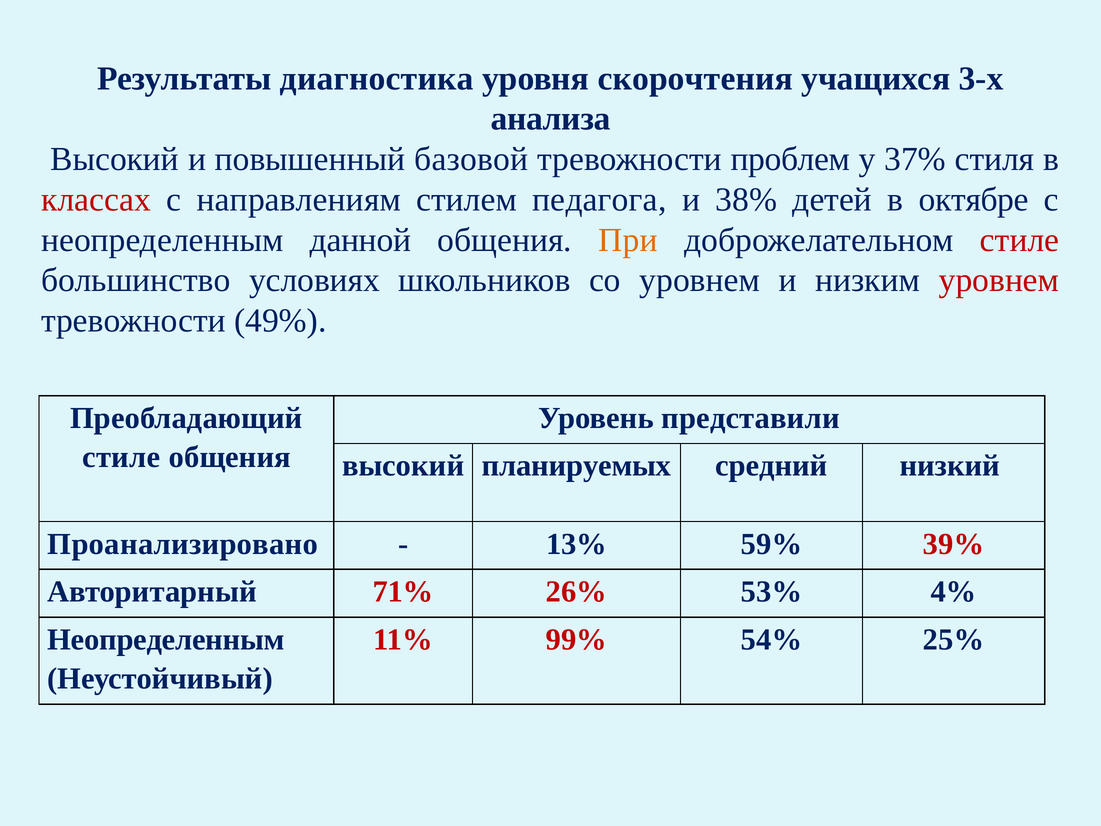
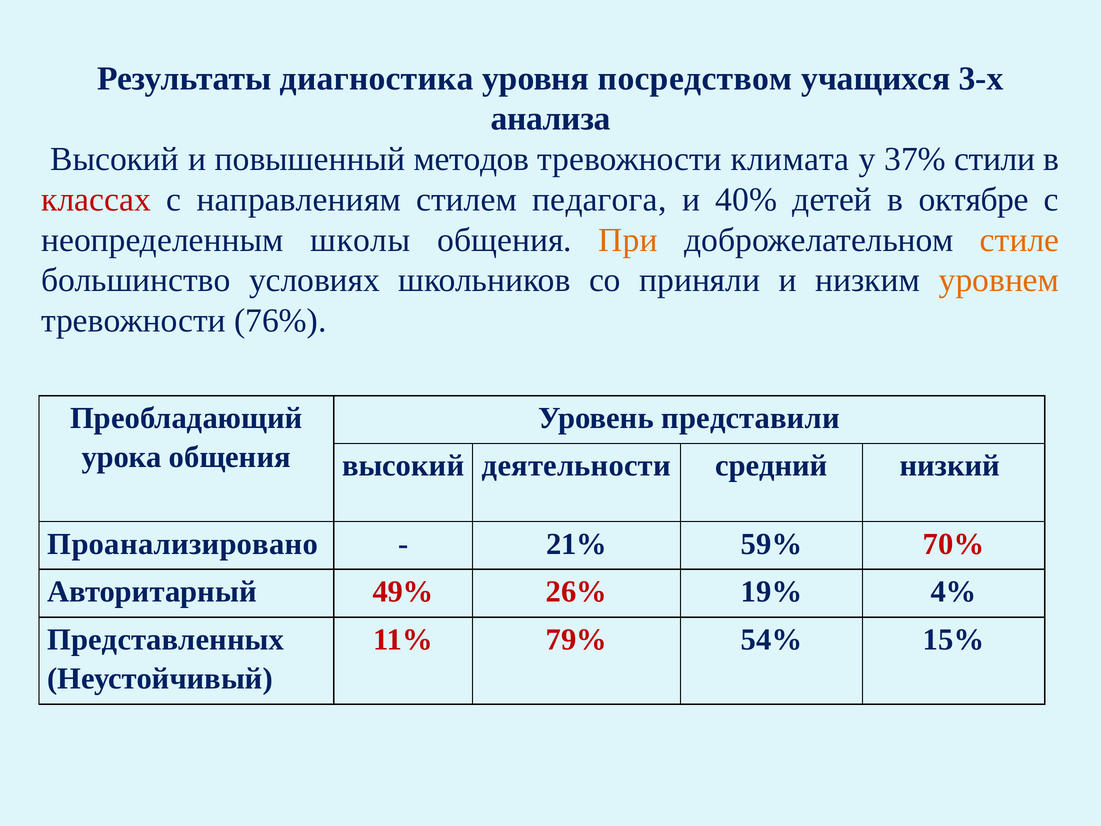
скорочтения: скорочтения -> посредством
базовой: базовой -> методов
проблем: проблем -> климата
стиля: стиля -> стили
38%: 38% -> 40%
данной: данной -> школы
стиле at (1020, 240) colour: red -> orange
со уровнем: уровнем -> приняли
уровнем at (999, 280) colour: red -> orange
49%: 49% -> 76%
стиле at (121, 457): стиле -> урока
планируемых: планируемых -> деятельности
13%: 13% -> 21%
39%: 39% -> 70%
71%: 71% -> 49%
53%: 53% -> 19%
Неопределенным at (166, 639): Неопределенным -> Представленных
99%: 99% -> 79%
25%: 25% -> 15%
